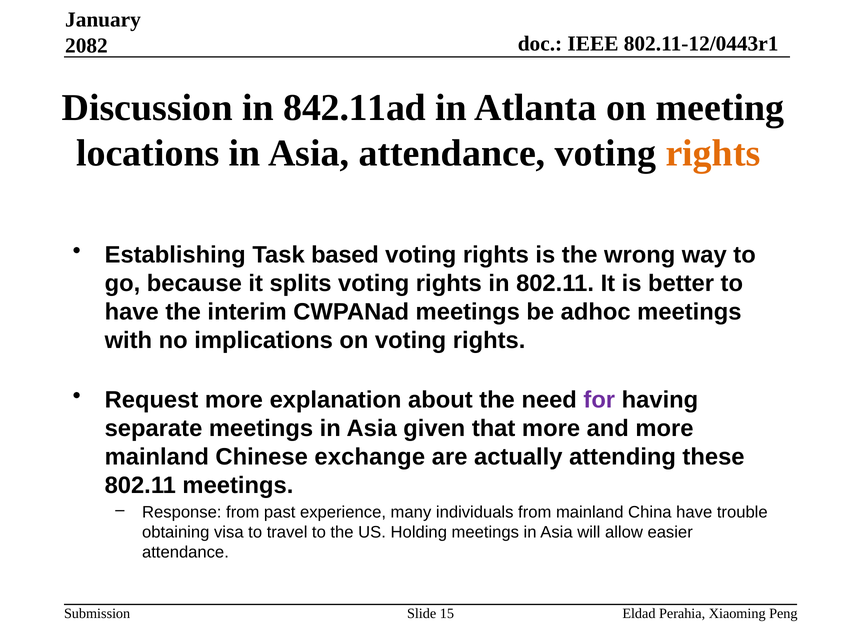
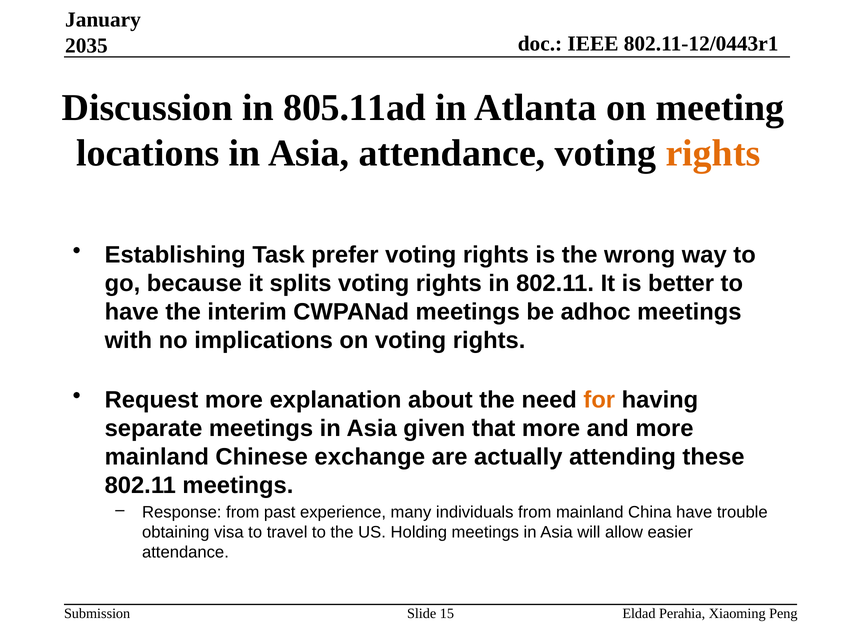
2082: 2082 -> 2035
842.11ad: 842.11ad -> 805.11ad
based: based -> prefer
for colour: purple -> orange
